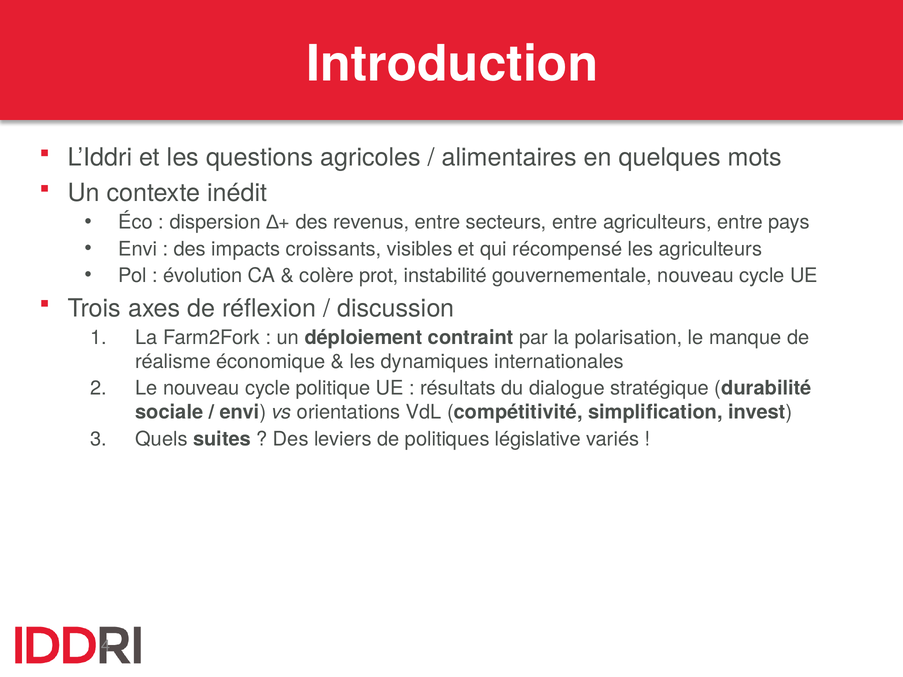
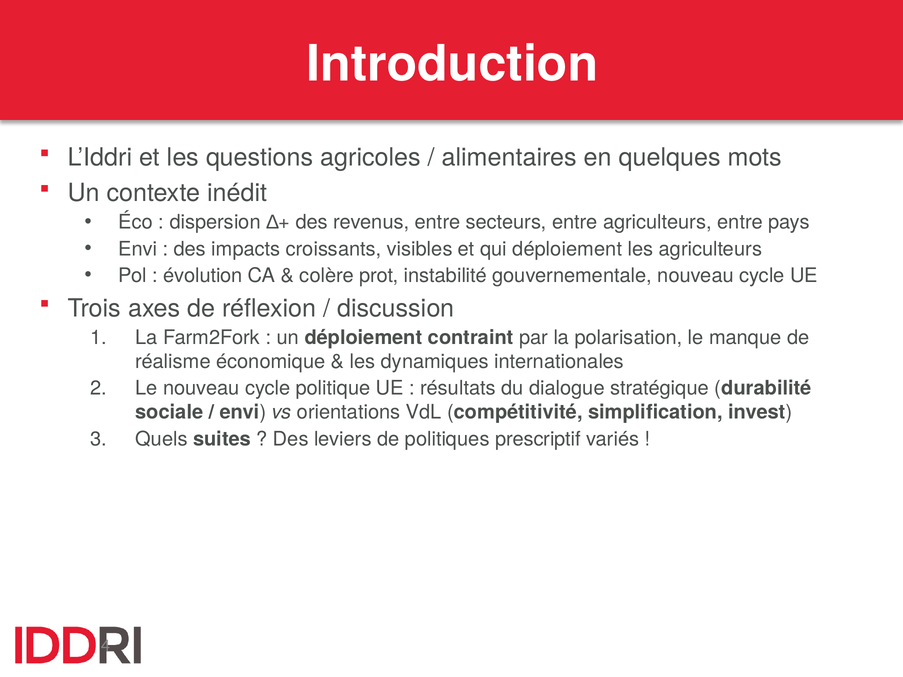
qui récompensé: récompensé -> déploiement
législative: législative -> prescriptif
